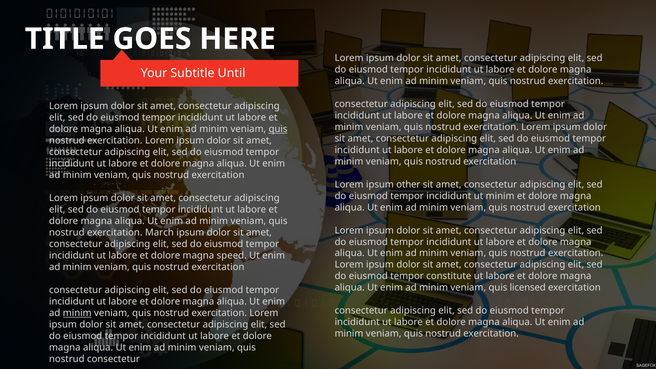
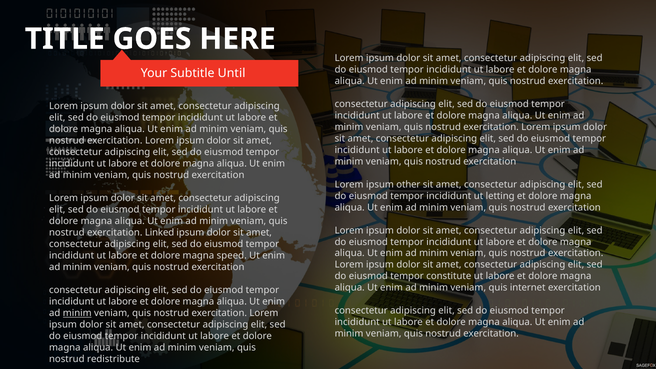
quis at (278, 129) underline: present -> none
ut minim: minim -> letting
March: March -> Linked
licensed: licensed -> internet
nostrud consectetur: consectetur -> redistribute
